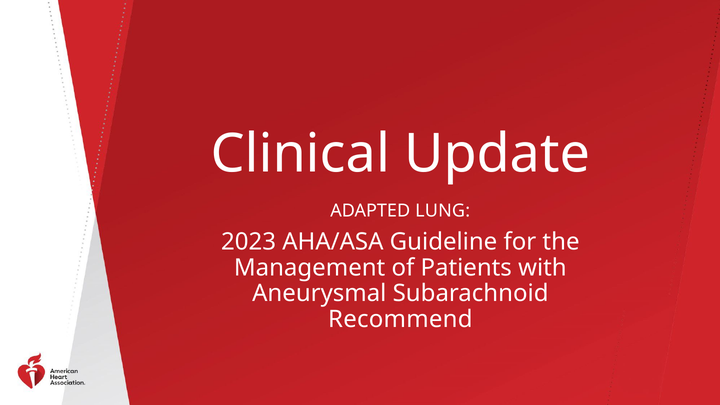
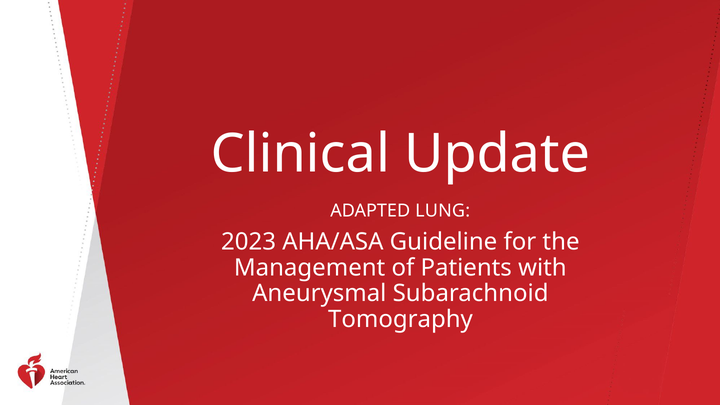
Recommend: Recommend -> Tomography
